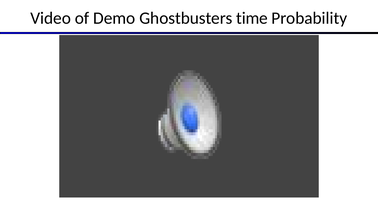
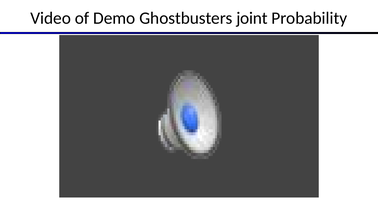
time: time -> joint
